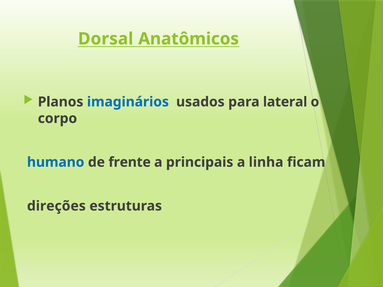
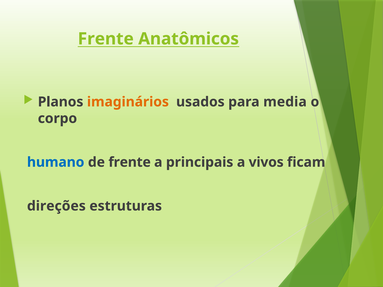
Dorsal at (106, 39): Dorsal -> Frente
imaginários colour: blue -> orange
lateral: lateral -> media
linha: linha -> vivos
